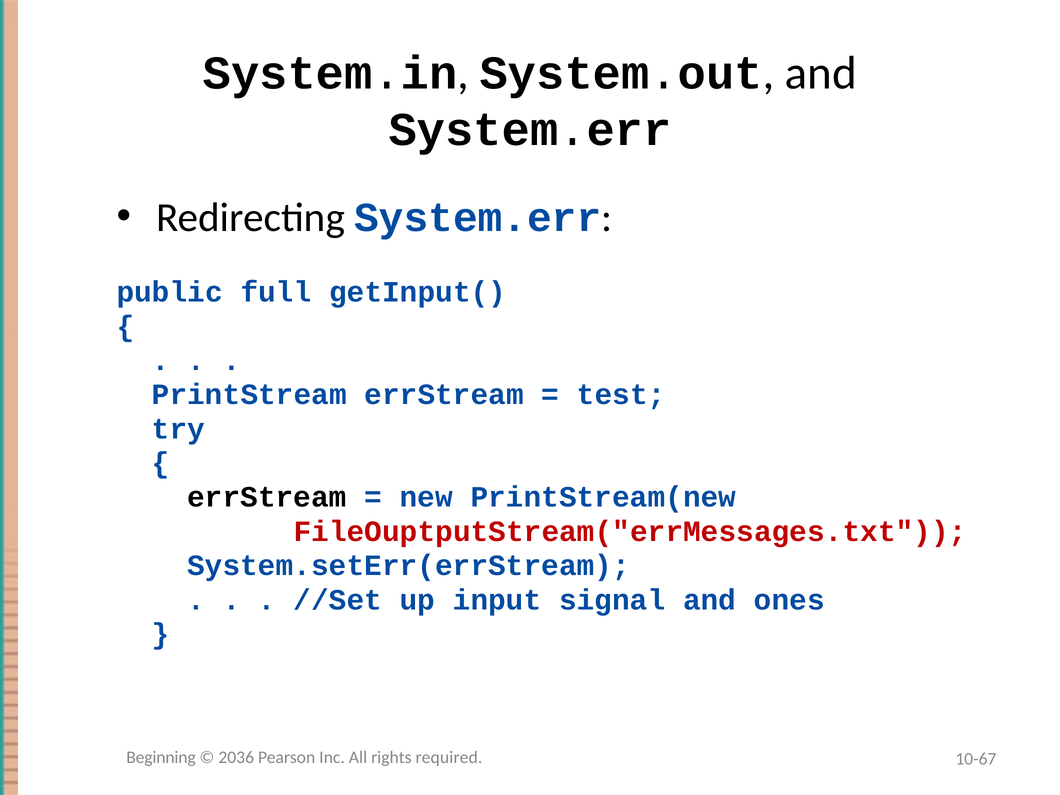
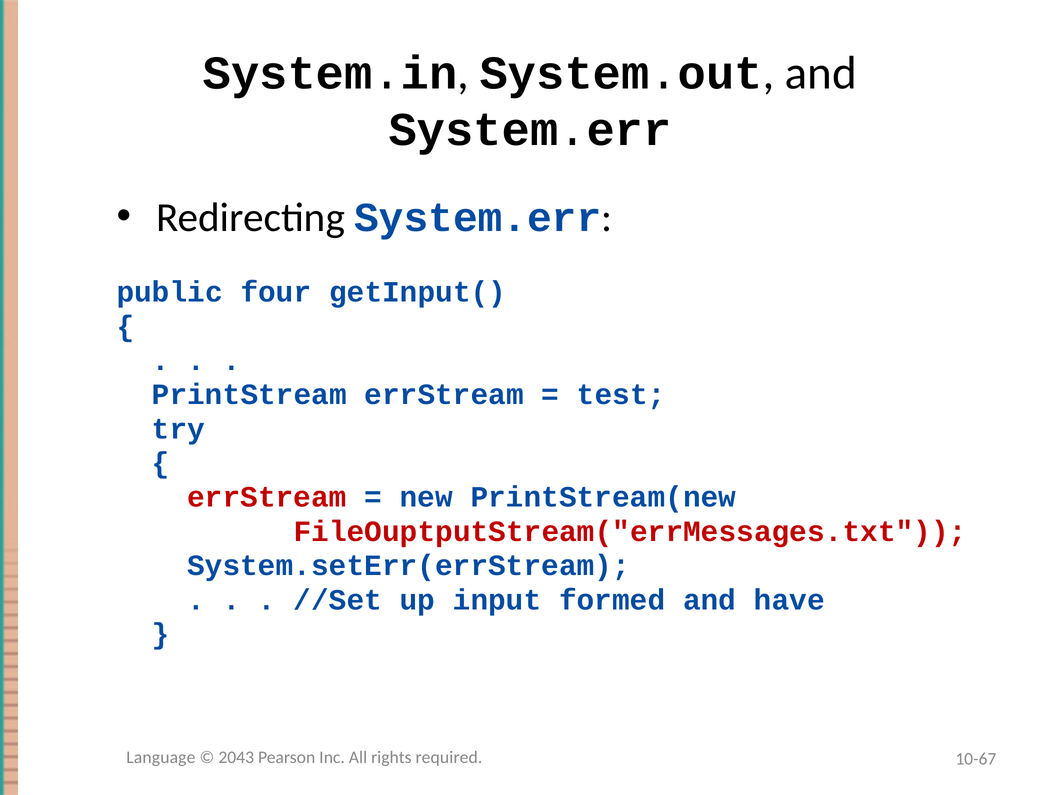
full: full -> four
errStream at (267, 497) colour: black -> red
signal: signal -> formed
ones: ones -> have
Beginning: Beginning -> Language
2036: 2036 -> 2043
